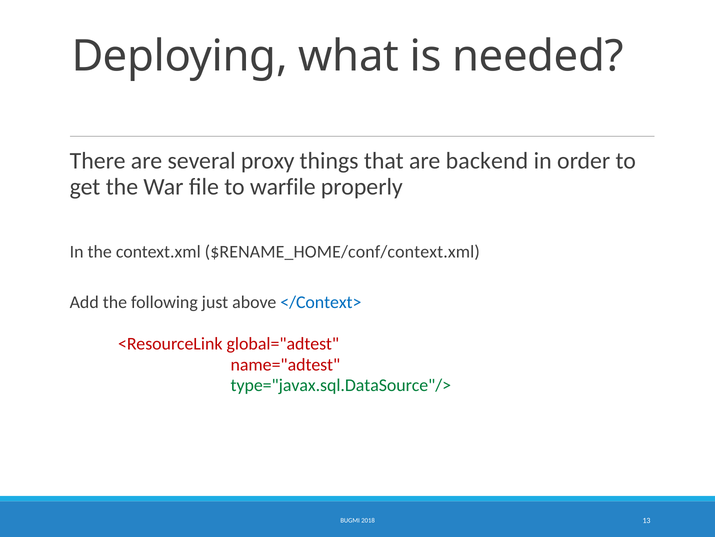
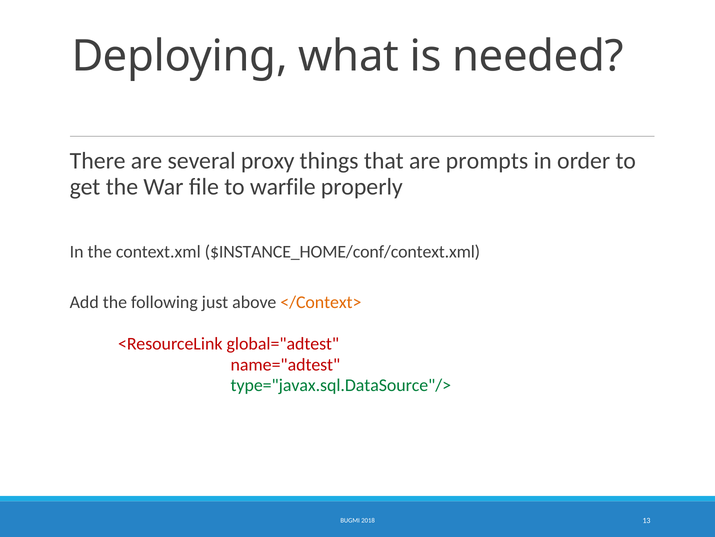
backend: backend -> prompts
$RENAME_HOME/conf/context.xml: $RENAME_HOME/conf/context.xml -> $INSTANCE_HOME/conf/context.xml
</Context> colour: blue -> orange
